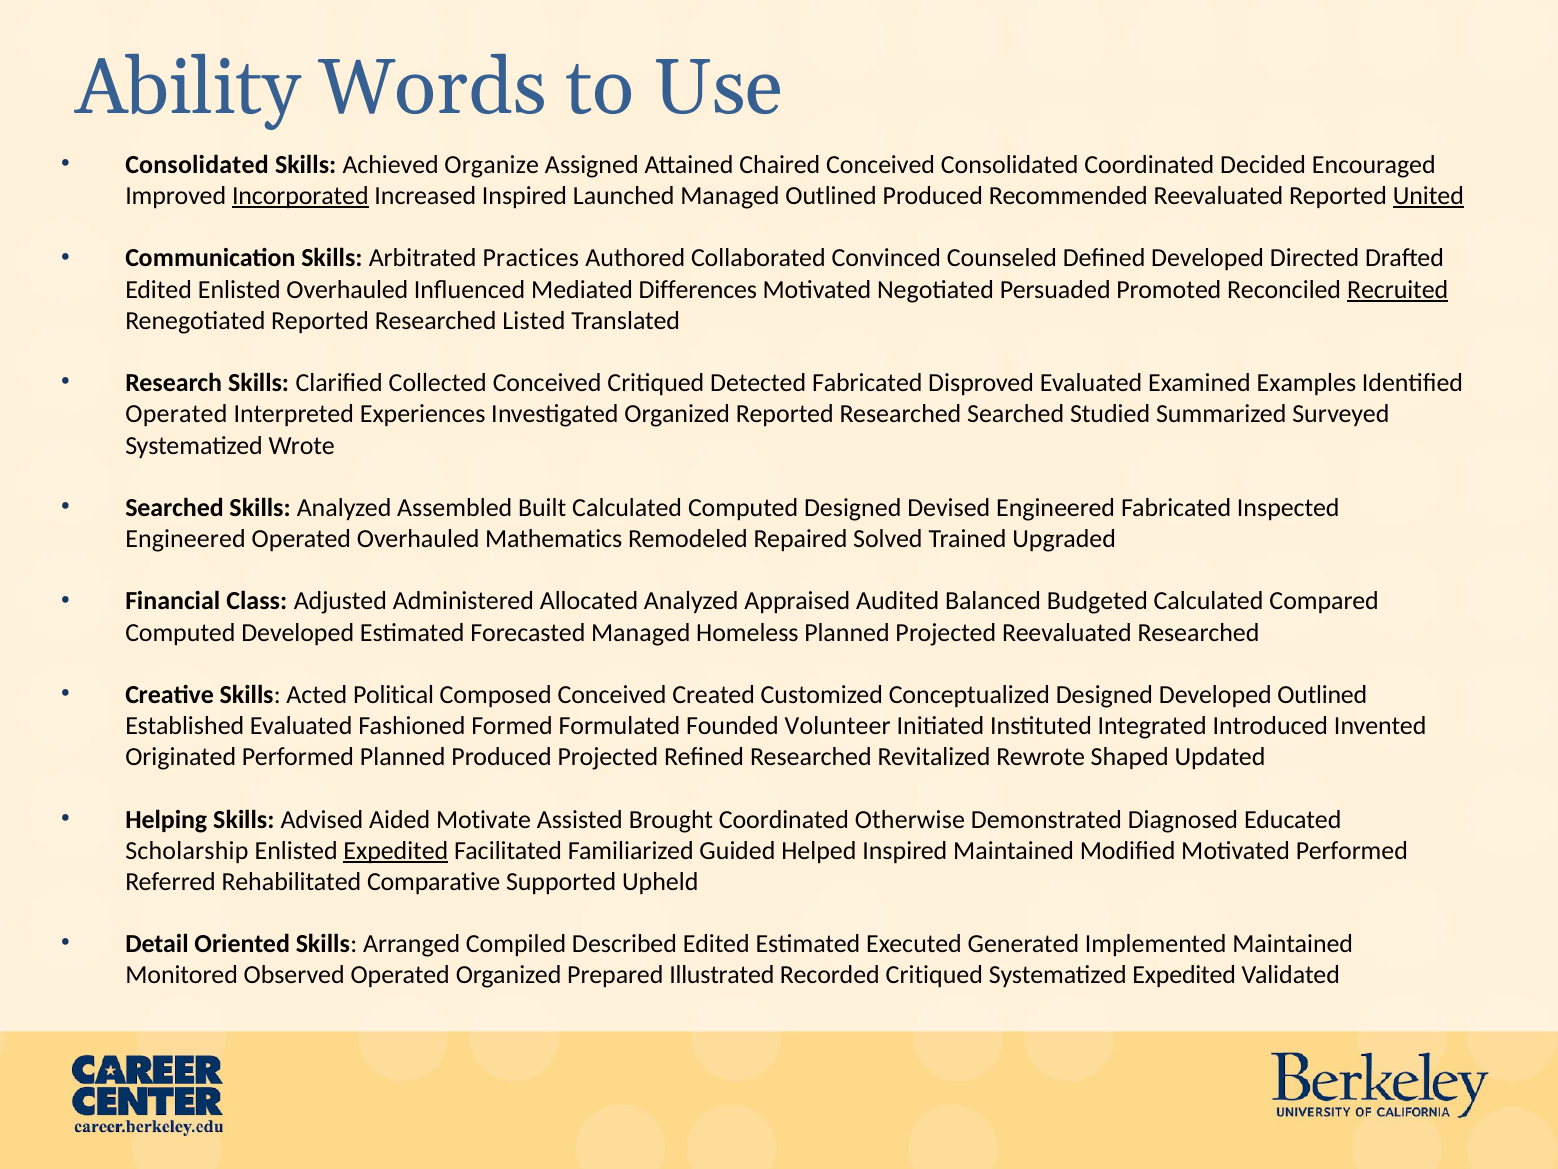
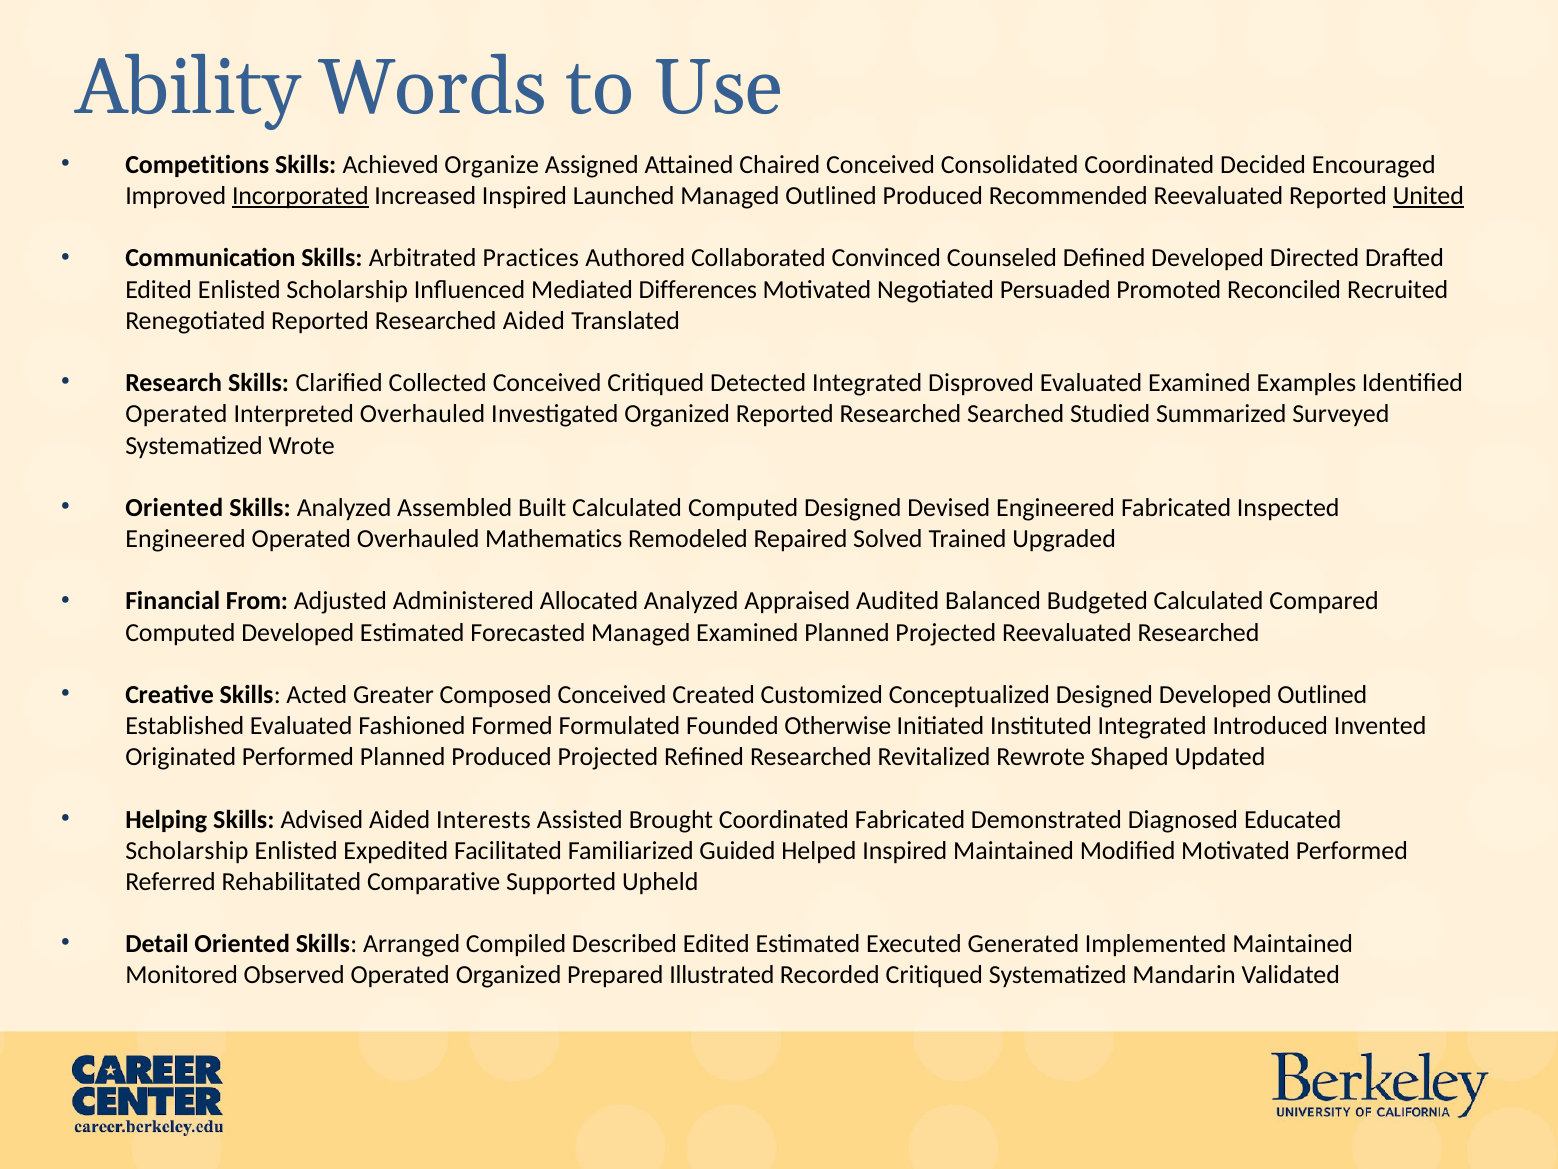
Consolidated at (197, 165): Consolidated -> Competitions
Enlisted Overhauled: Overhauled -> Scholarship
Recruited underline: present -> none
Researched Listed: Listed -> Aided
Detected Fabricated: Fabricated -> Integrated
Interpreted Experiences: Experiences -> Overhauled
Searched at (174, 508): Searched -> Oriented
Class: Class -> From
Managed Homeless: Homeless -> Examined
Political: Political -> Greater
Volunteer: Volunteer -> Otherwise
Motivate: Motivate -> Interests
Coordinated Otherwise: Otherwise -> Fabricated
Expedited at (396, 850) underline: present -> none
Systematized Expedited: Expedited -> Mandarin
